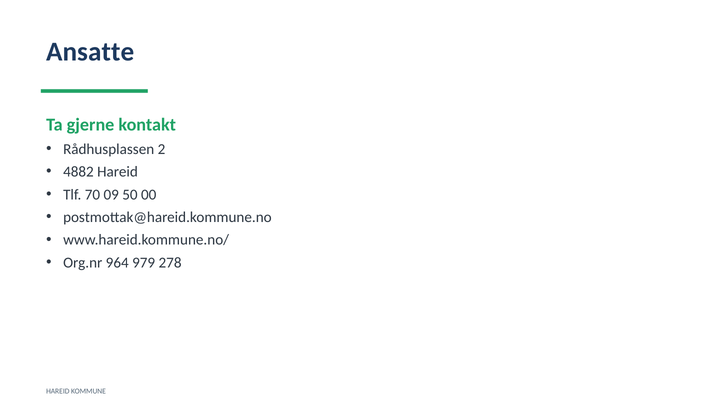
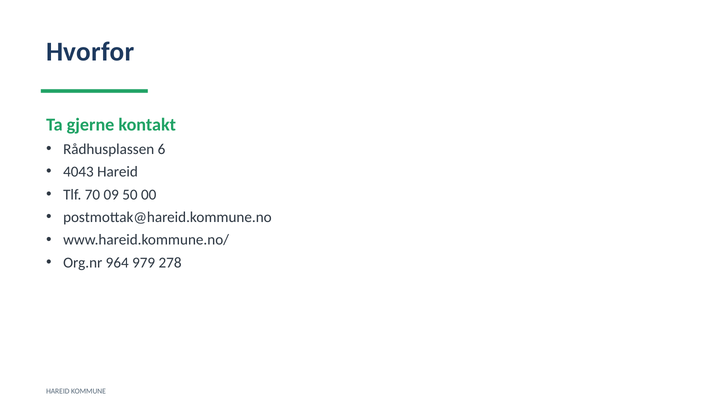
Ansatte: Ansatte -> Hvorfor
2: 2 -> 6
4882: 4882 -> 4043
